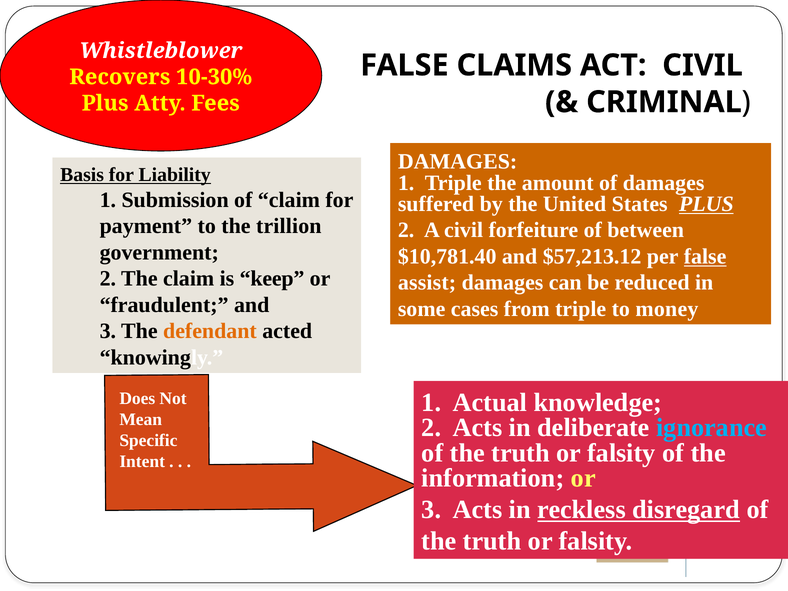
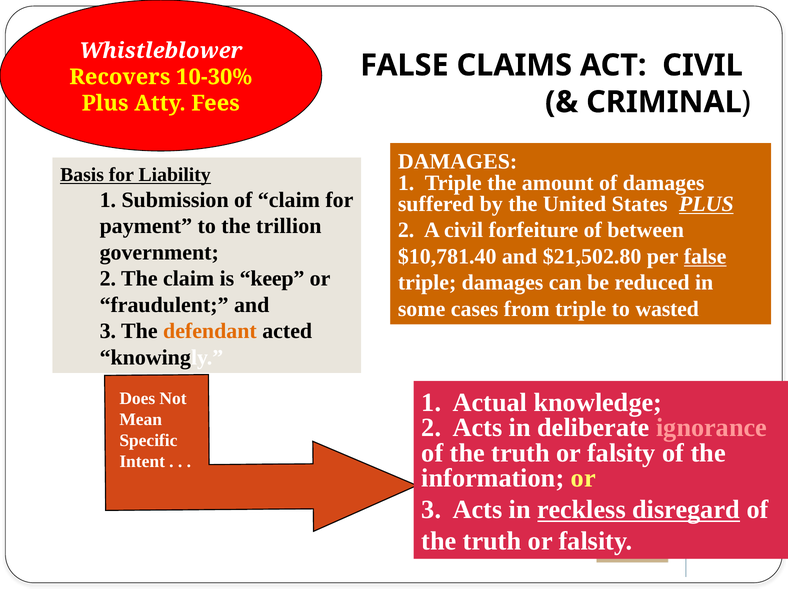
$57,213.12: $57,213.12 -> $21,502.80
assist at (427, 283): assist -> triple
money: money -> wasted
ignorance colour: light blue -> pink
